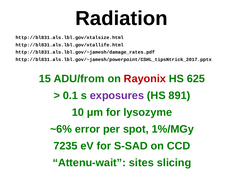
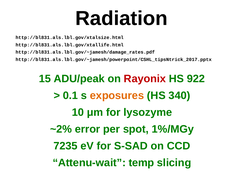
ADU/from: ADU/from -> ADU/peak
625: 625 -> 922
exposures colour: purple -> orange
891: 891 -> 340
~6%: ~6% -> ~2%
sites: sites -> temp
